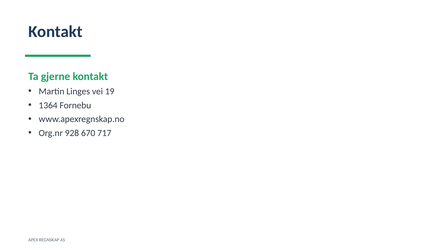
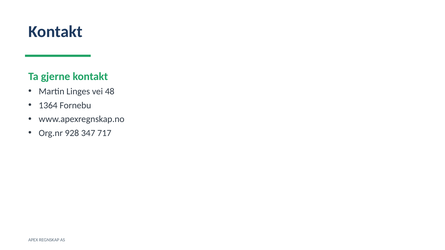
19: 19 -> 48
670: 670 -> 347
